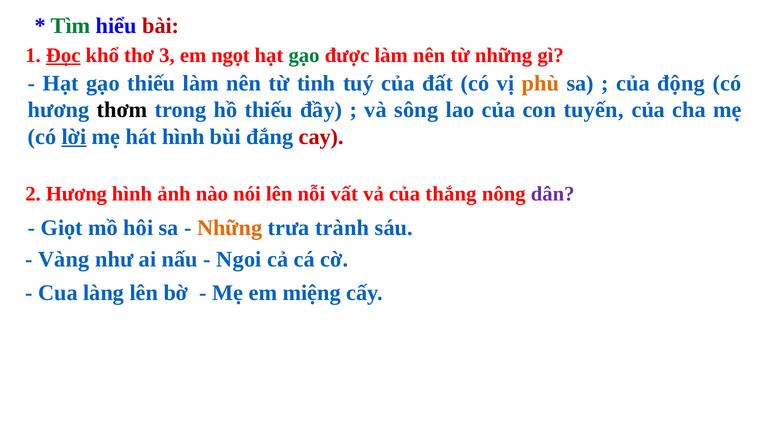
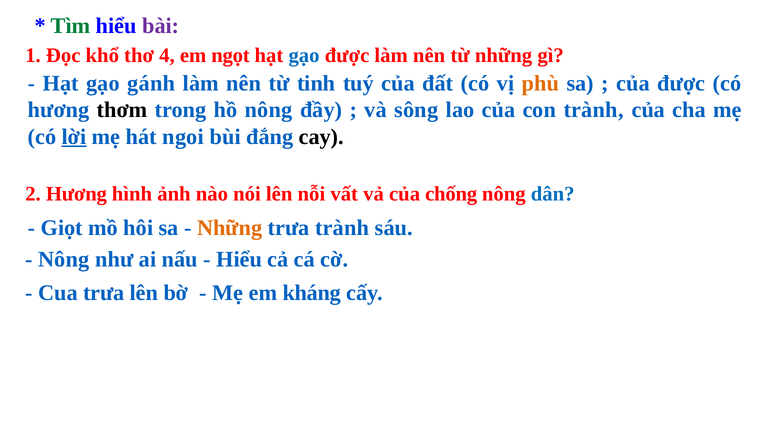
bài colour: red -> purple
Đọc underline: present -> none
3: 3 -> 4
gạo at (304, 55) colour: green -> blue
gạo thiếu: thiếu -> gánh
của động: động -> được
hồ thiếu: thiếu -> nông
con tuyến: tuyến -> trành
hát hình: hình -> ngoi
cay colour: red -> black
thắng: thắng -> chống
dân colour: purple -> blue
Vàng at (64, 259): Vàng -> Nông
Ngoi at (239, 259): Ngoi -> Hiểu
Cua làng: làng -> trưa
miệng: miệng -> kháng
